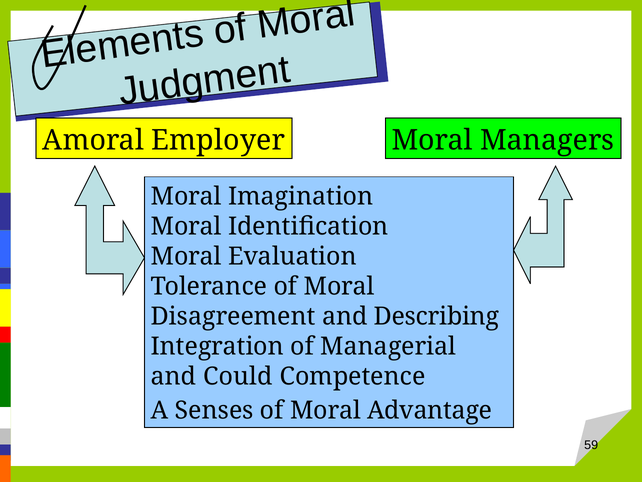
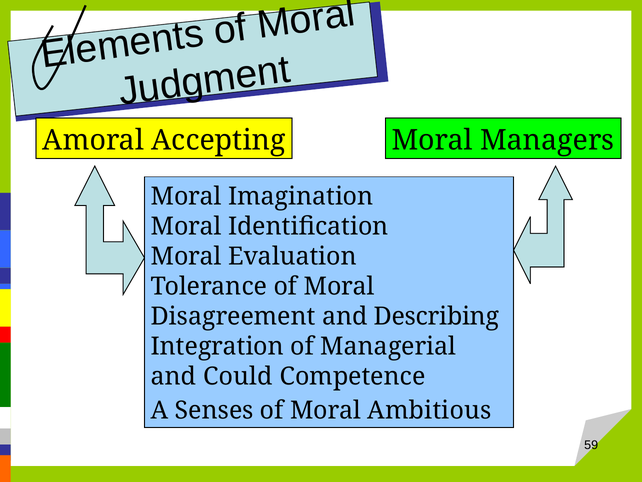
Employer: Employer -> Accepting
Advantage: Advantage -> Ambitious
